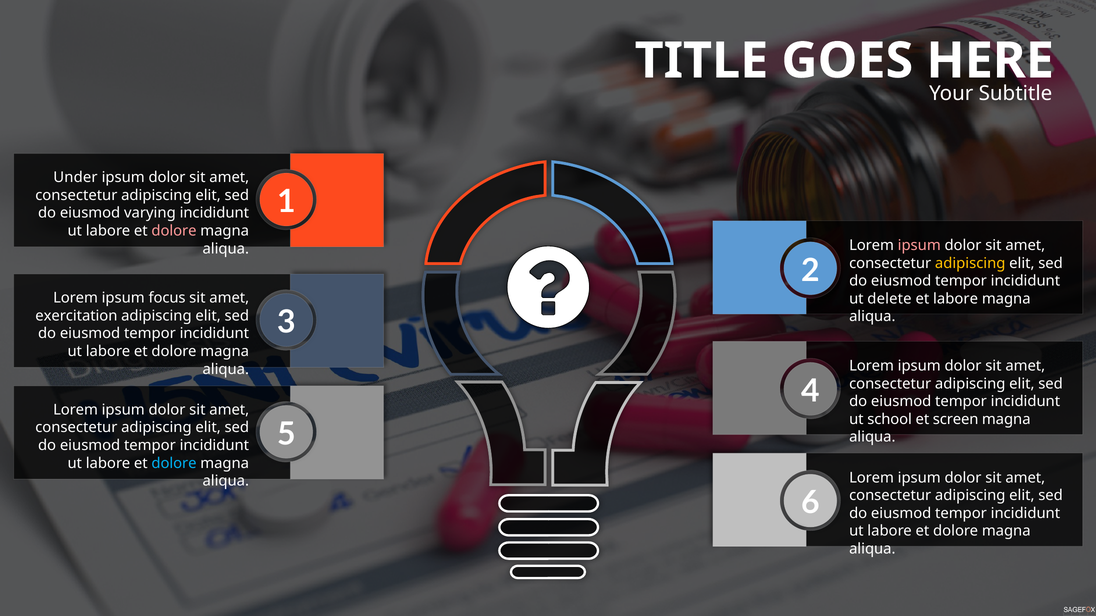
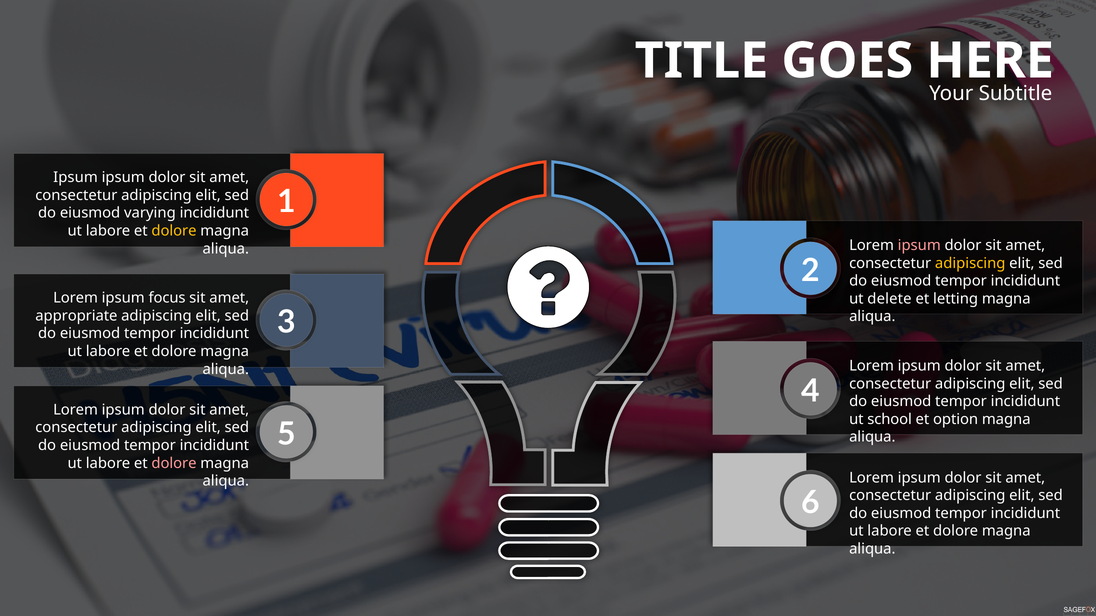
Under at (75, 178): Under -> Ipsum
dolore at (174, 231) colour: pink -> yellow
et labore: labore -> letting
exercitation: exercitation -> appropriate
screen: screen -> option
dolore at (174, 464) colour: light blue -> pink
